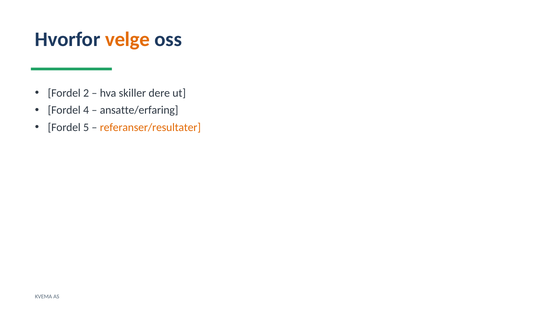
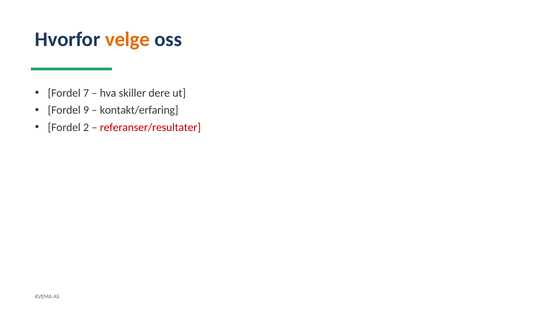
2: 2 -> 7
4: 4 -> 9
ansatte/erfaring: ansatte/erfaring -> kontakt/erfaring
5: 5 -> 2
referanser/resultater colour: orange -> red
